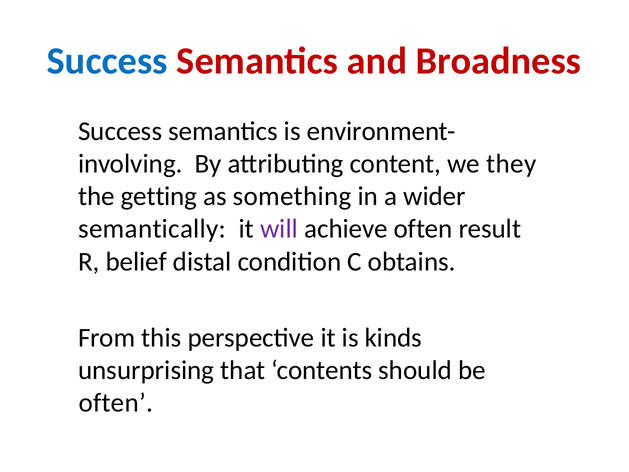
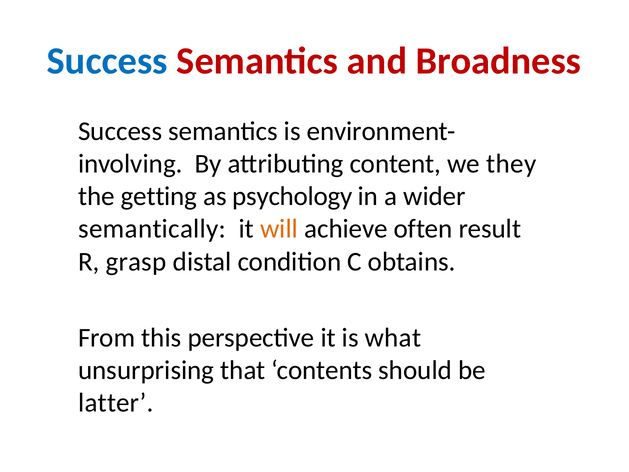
something: something -> psychology
will colour: purple -> orange
belief: belief -> grasp
kinds: kinds -> what
often at (116, 403): often -> latter
